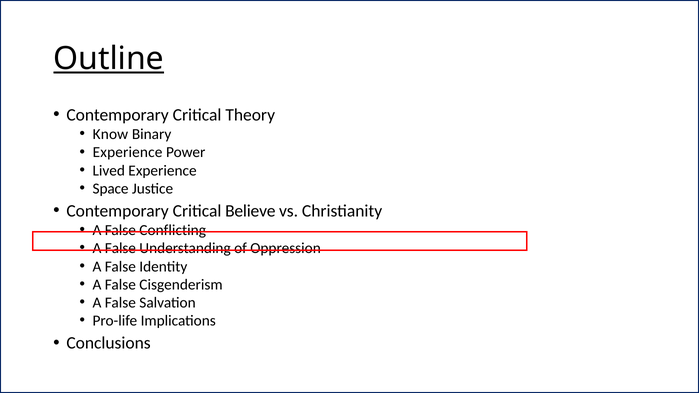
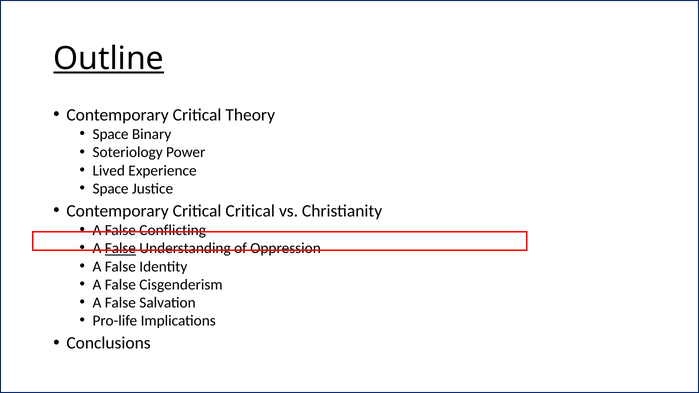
Know at (110, 134): Know -> Space
Experience at (128, 152): Experience -> Soteriology
Critical Believe: Believe -> Critical
False at (120, 249) underline: none -> present
